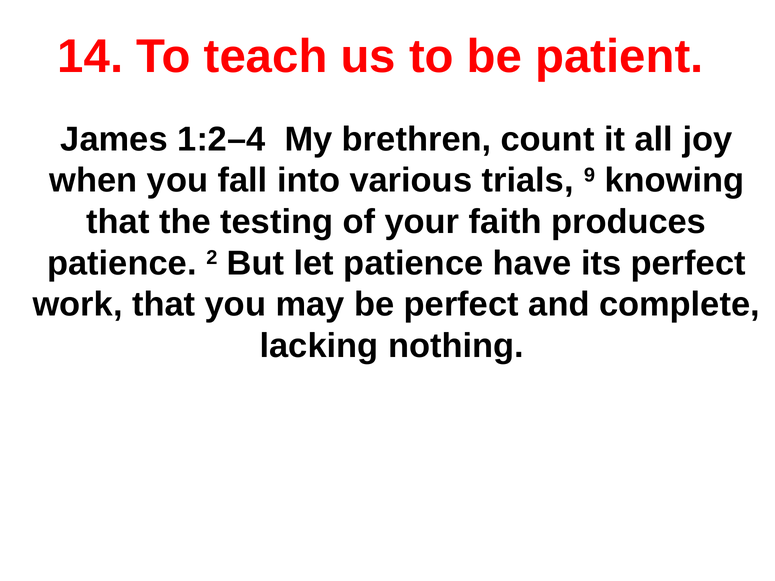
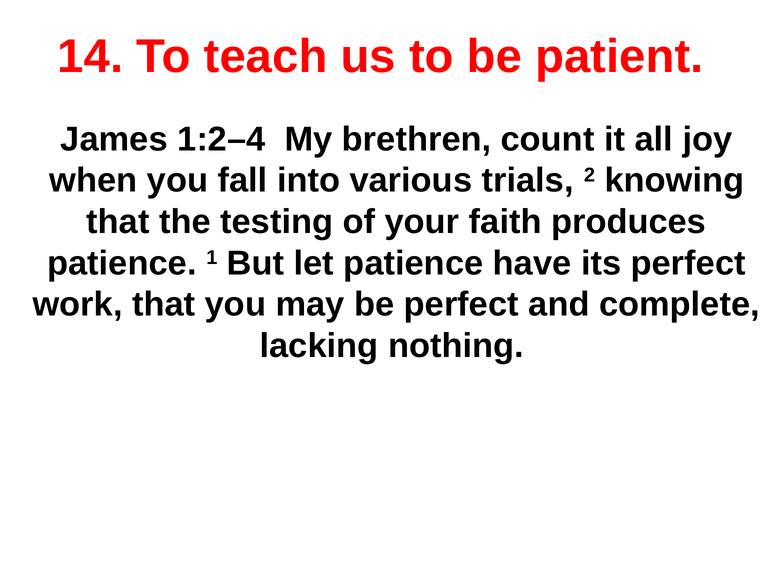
9: 9 -> 2
2: 2 -> 1
